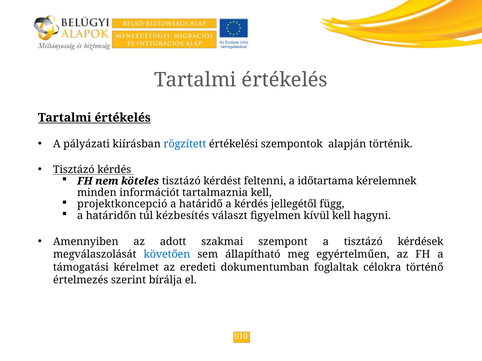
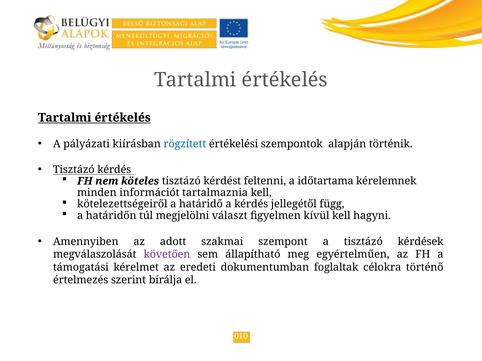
projektkoncepció: projektkoncepció -> kötelezettségeiről
kézbesítés: kézbesítés -> megjelölni
követően colour: blue -> purple
